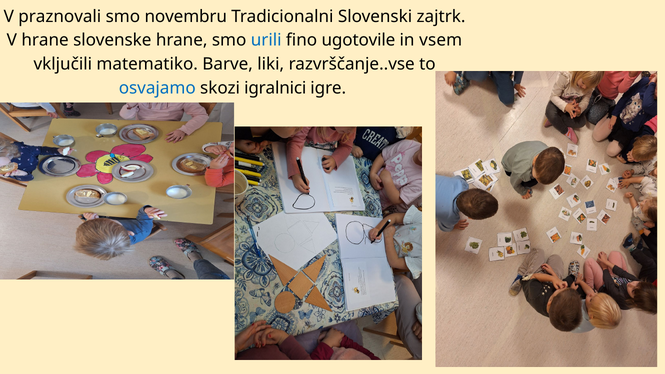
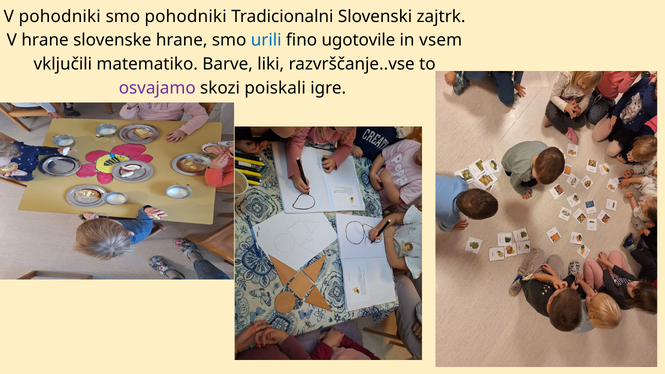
V praznovali: praznovali -> pohodniki
smo novembru: novembru -> pohodniki
osvajamo colour: blue -> purple
igralnici: igralnici -> poiskali
